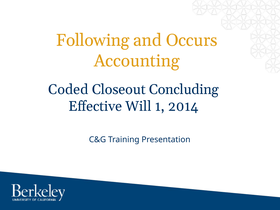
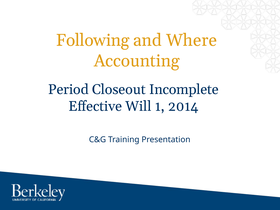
Occurs: Occurs -> Where
Coded: Coded -> Period
Concluding: Concluding -> Incomplete
